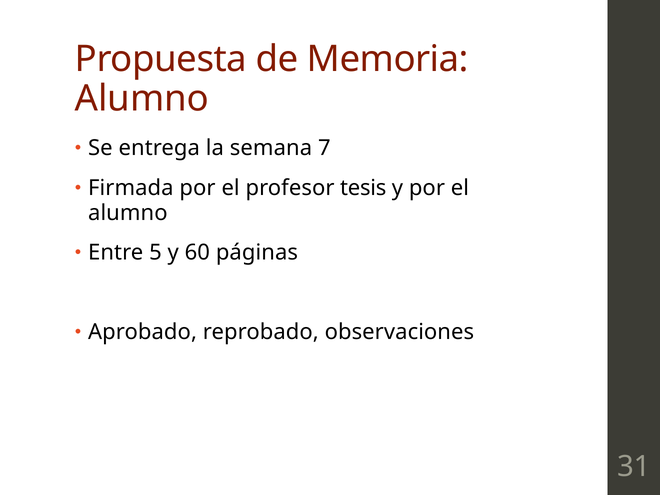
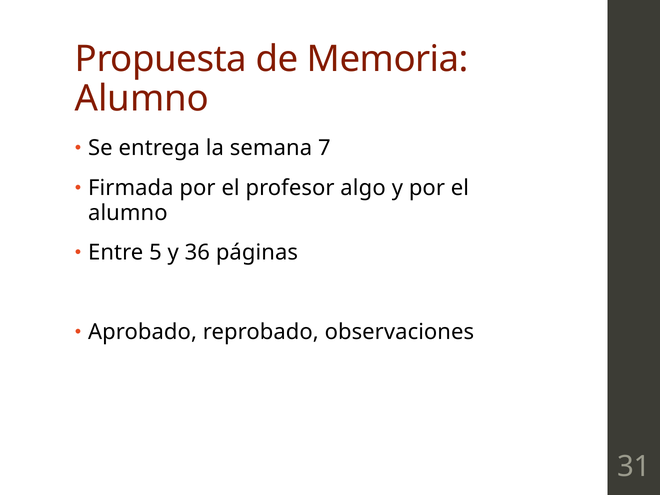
tesis: tesis -> algo
60: 60 -> 36
